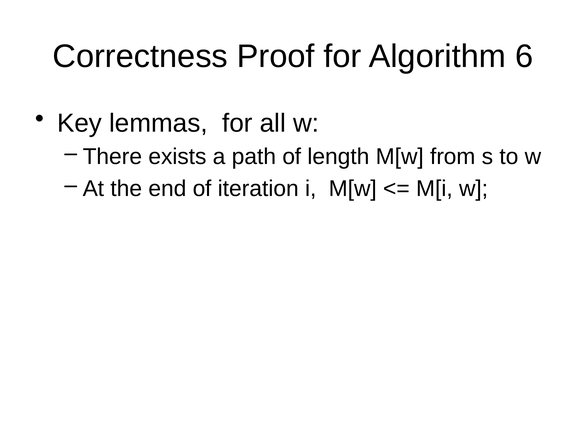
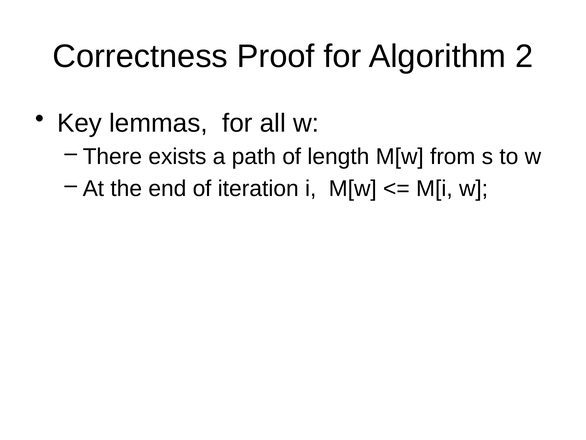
6: 6 -> 2
